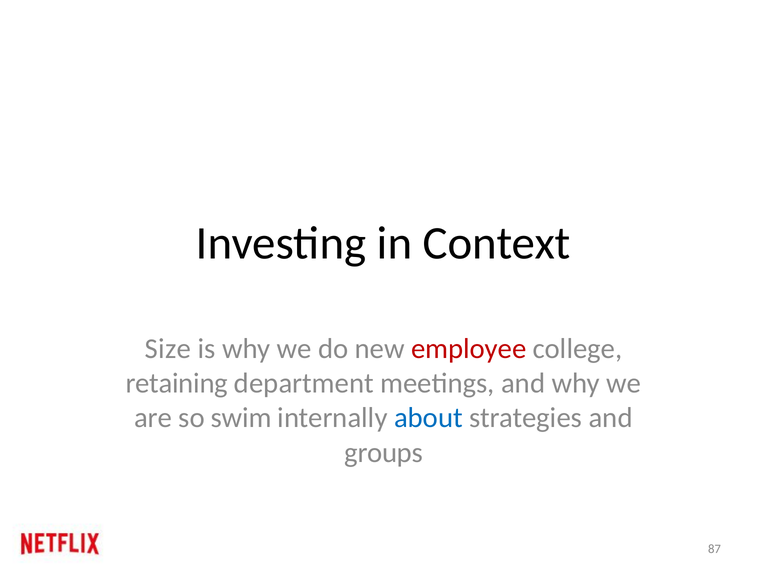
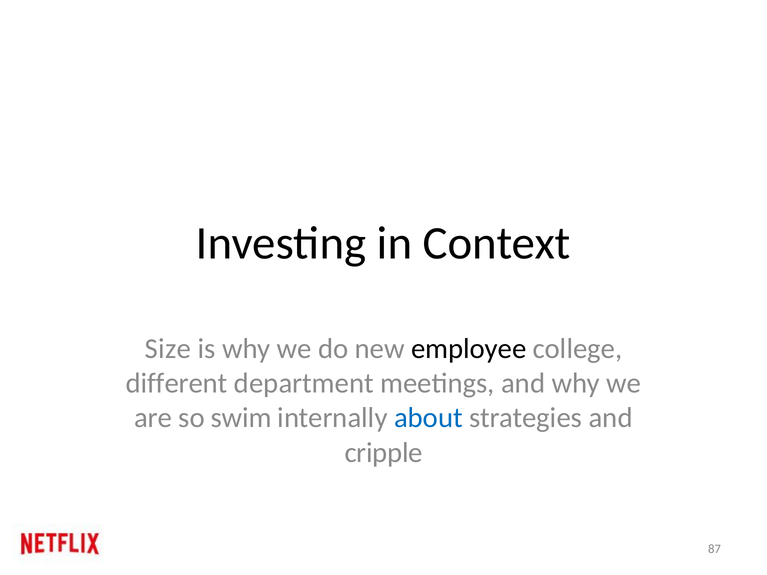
employee colour: red -> black
retaining: retaining -> different
groups: groups -> cripple
